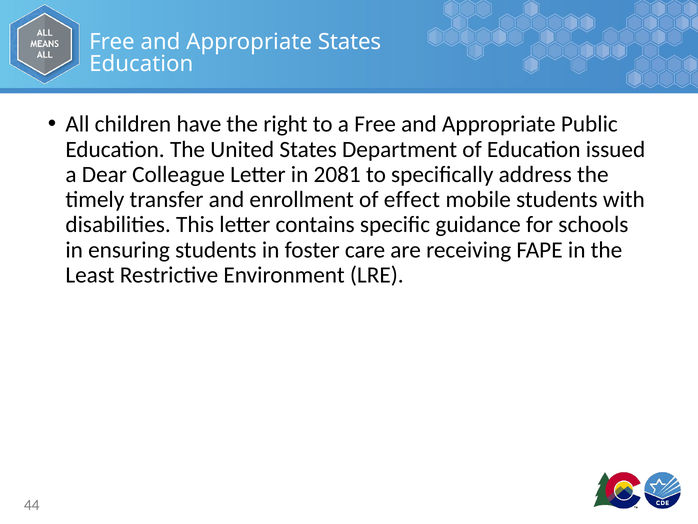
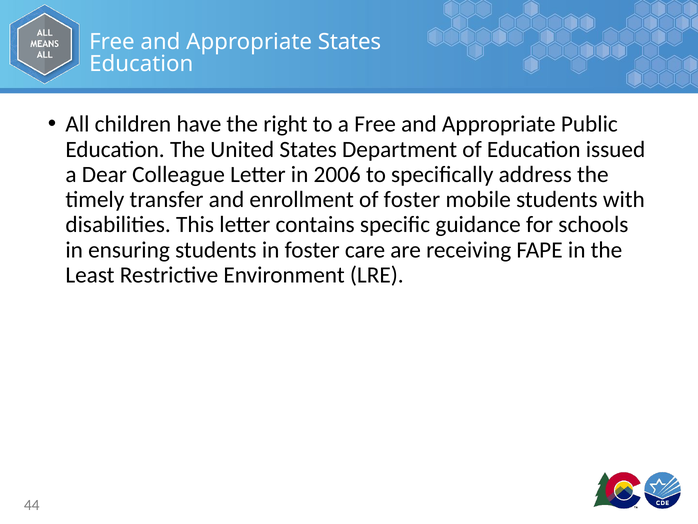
2081: 2081 -> 2006
of effect: effect -> foster
